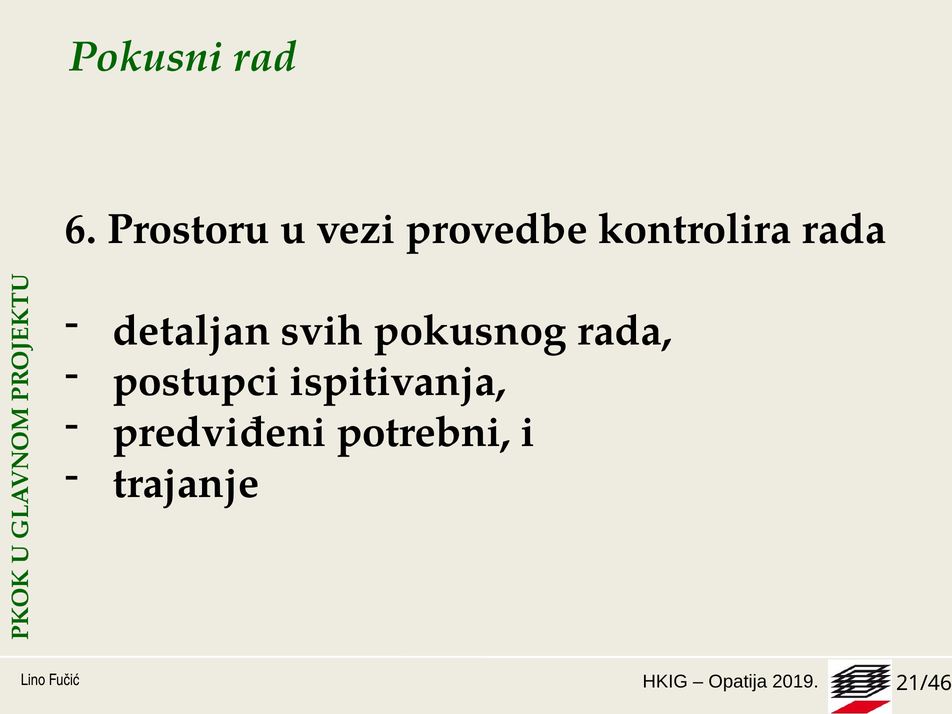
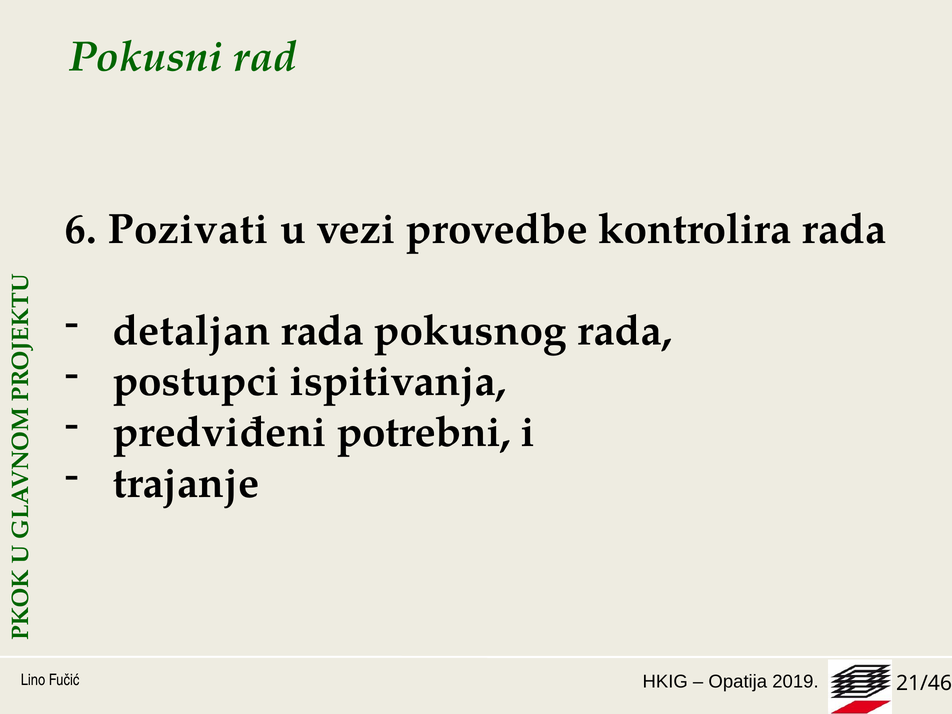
Prostoru: Prostoru -> Pozivati
detaljan svih: svih -> rada
